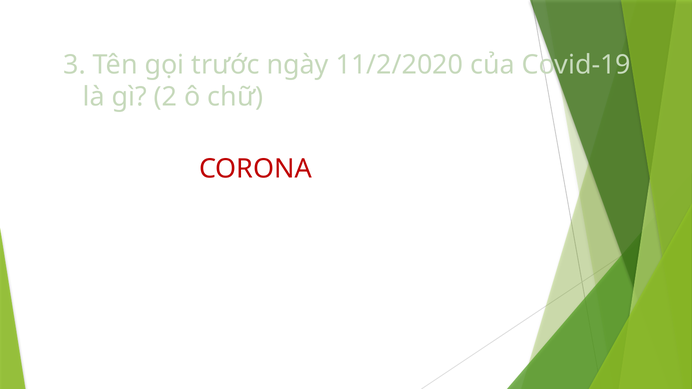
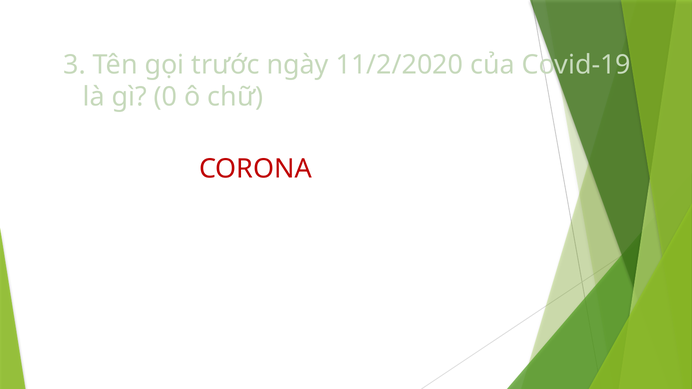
2: 2 -> 0
